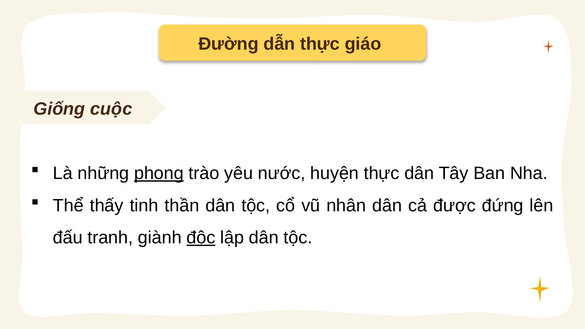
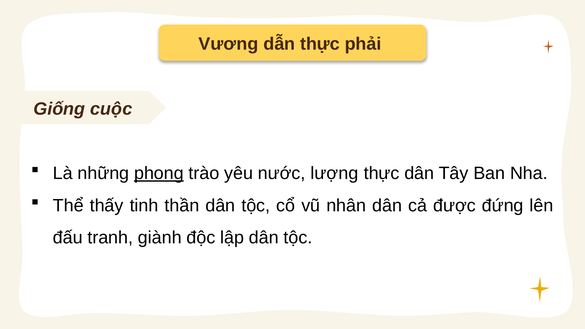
Đường: Đường -> Vương
giáo: giáo -> phải
huyện: huyện -> lượng
độc underline: present -> none
